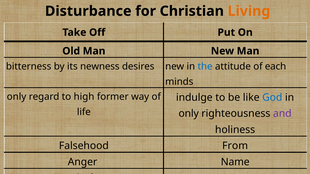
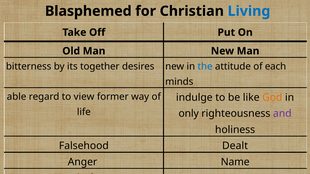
Disturbance: Disturbance -> Blasphemed
Living colour: orange -> blue
newness: newness -> together
only at (17, 97): only -> able
high: high -> view
God colour: blue -> orange
From: From -> Dealt
